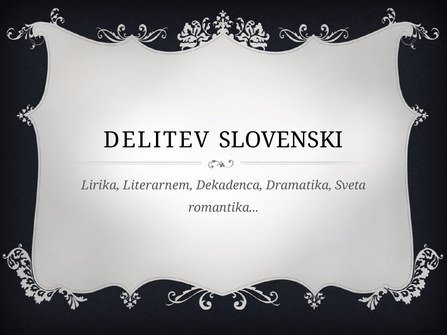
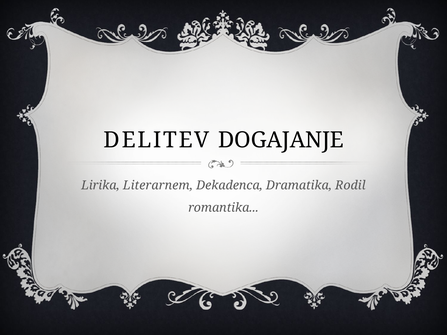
SLOVENSKI: SLOVENSKI -> DOGAJANJE
Sveta: Sveta -> Rodil
